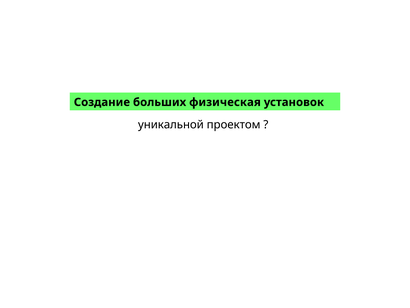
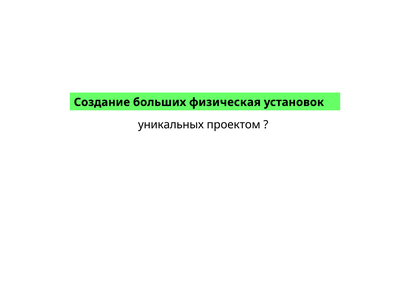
уникальной: уникальной -> уникальных
